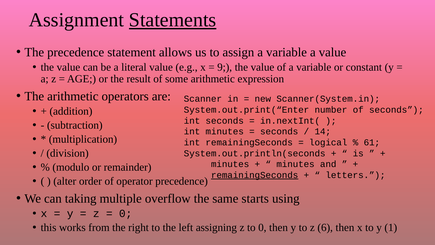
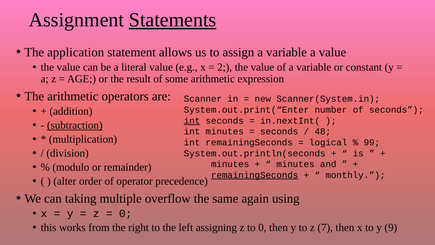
The precedence: precedence -> application
9: 9 -> 2
int at (192, 121) underline: none -> present
subtraction underline: none -> present
14: 14 -> 48
61: 61 -> 99
letters: letters -> monthly
starts: starts -> again
6: 6 -> 7
1: 1 -> 9
